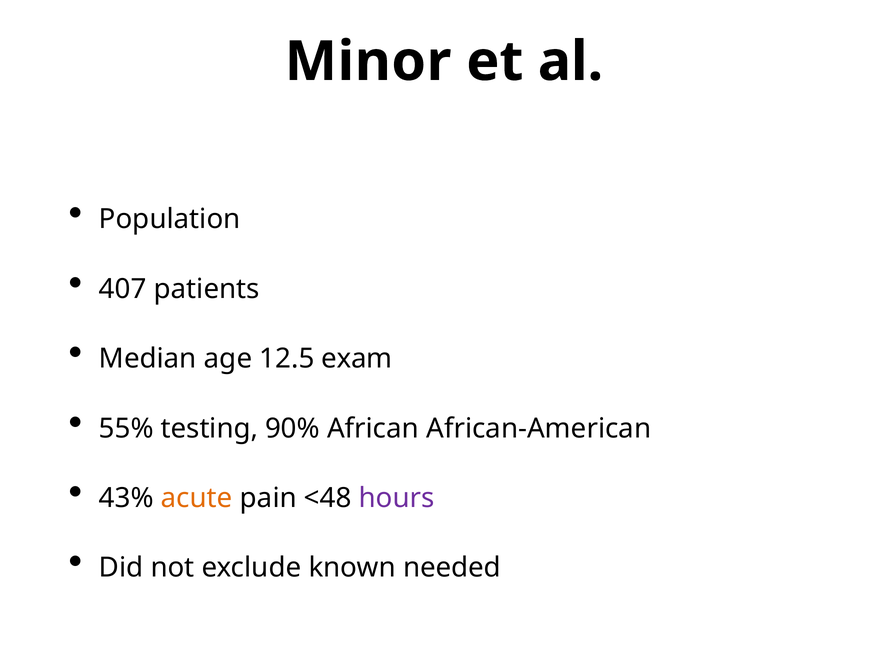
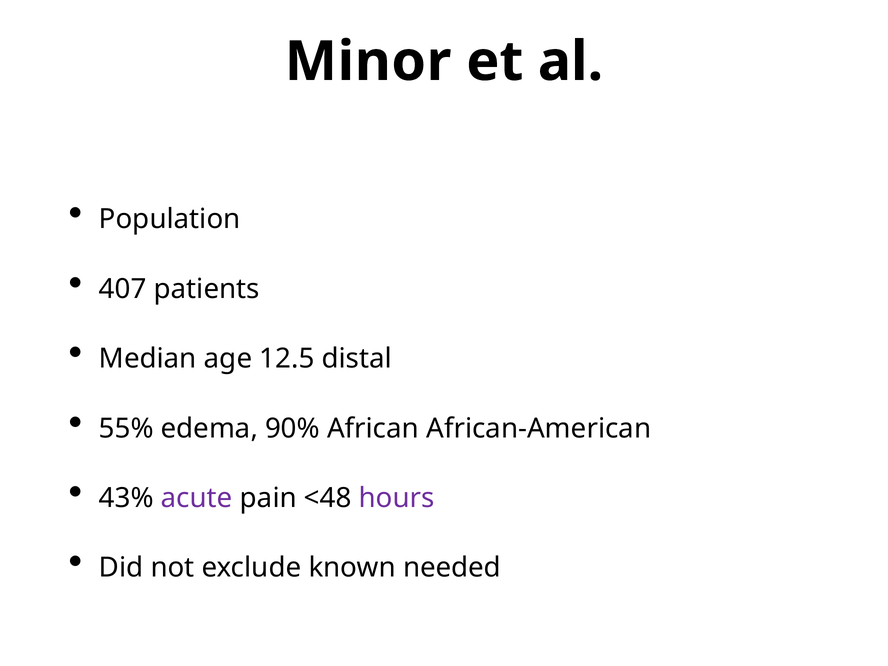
exam: exam -> distal
testing: testing -> edema
acute colour: orange -> purple
